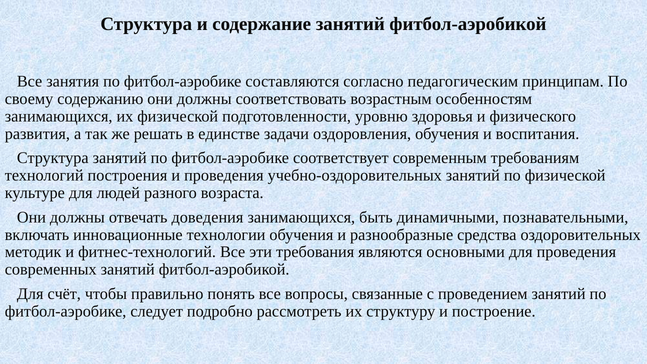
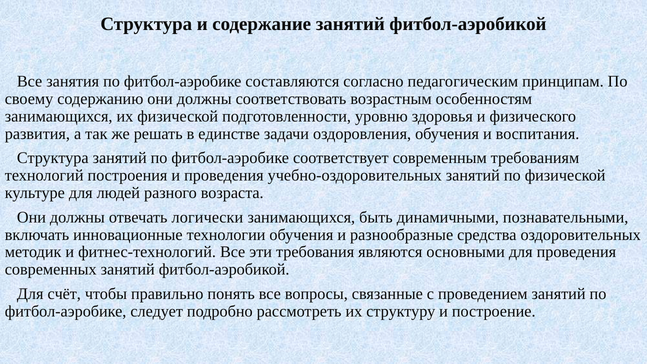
доведения: доведения -> логически
